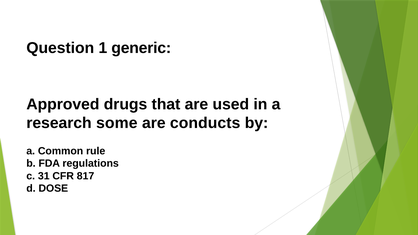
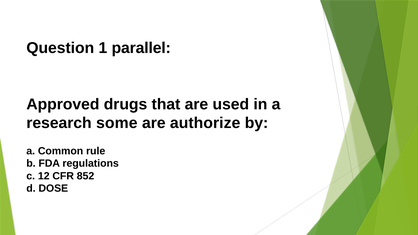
generic: generic -> parallel
conducts: conducts -> authorize
31: 31 -> 12
817: 817 -> 852
